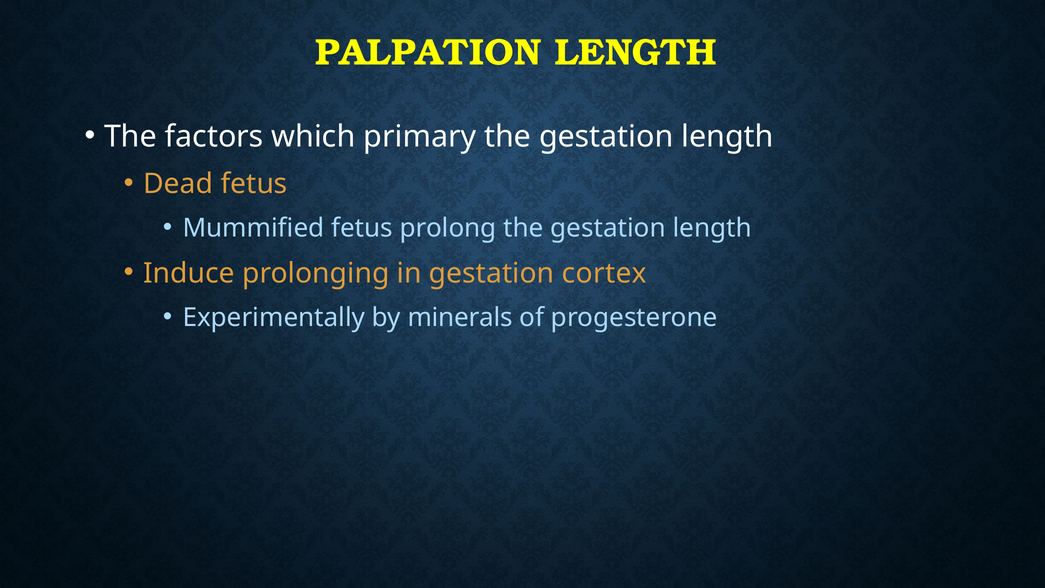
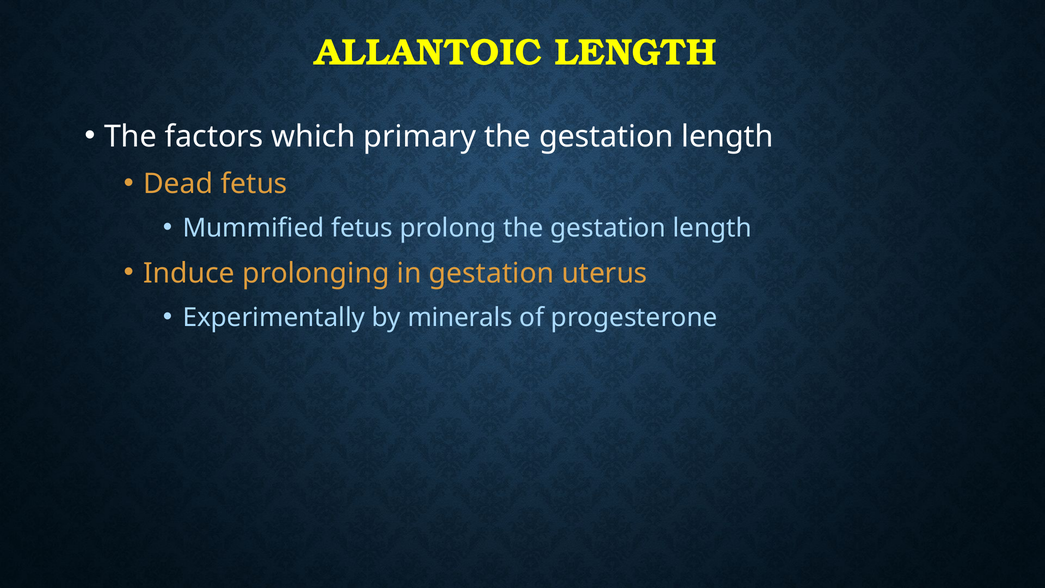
PALPATION: PALPATION -> ALLANTOIC
cortex: cortex -> uterus
